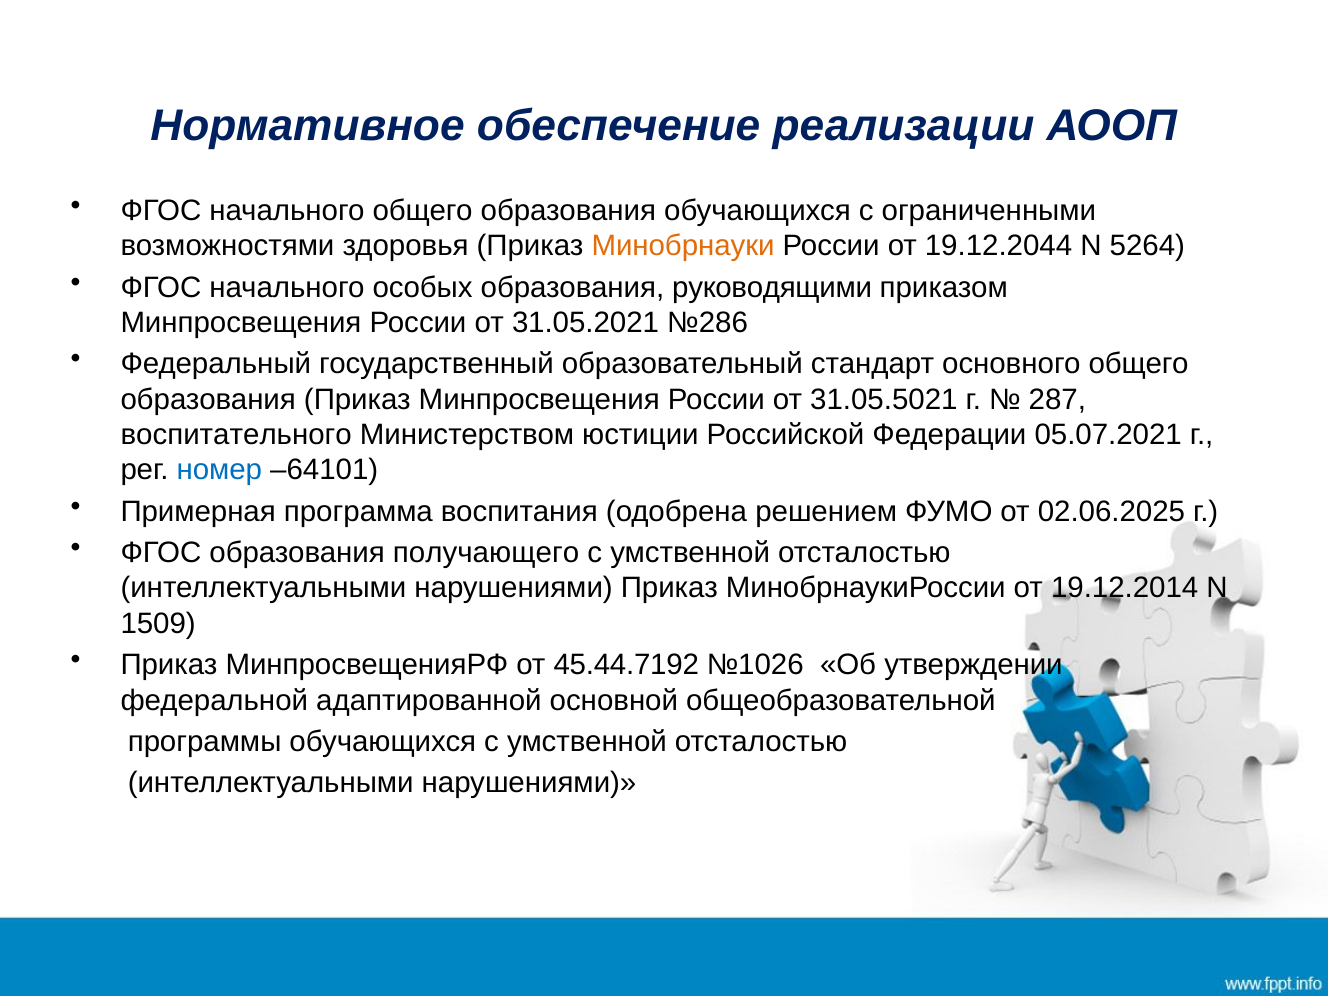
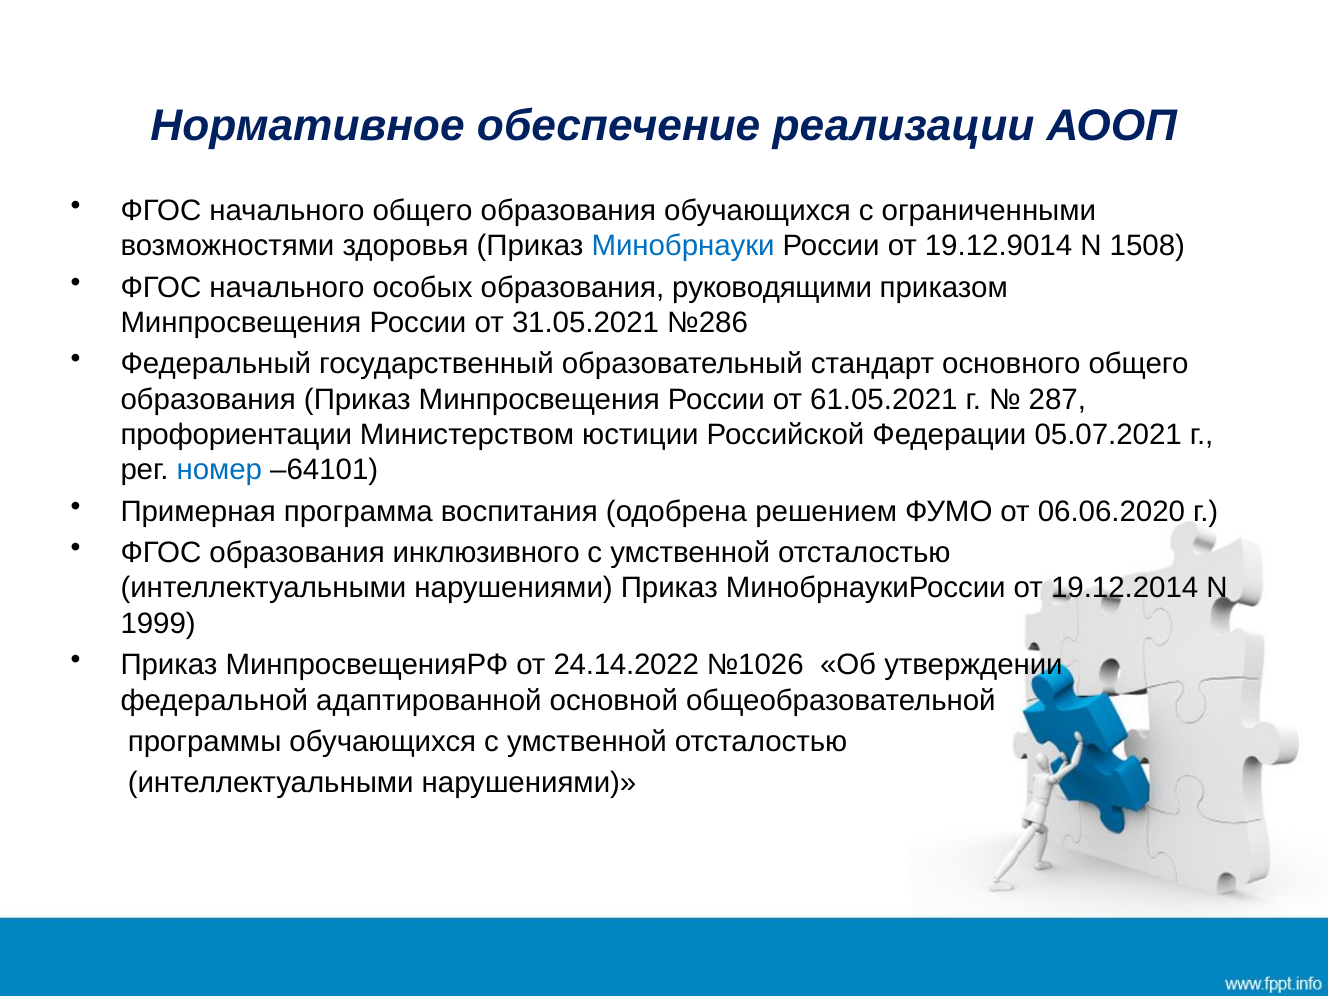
Минобрнауки colour: orange -> blue
19.12.2044: 19.12.2044 -> 19.12.9014
5264: 5264 -> 1508
31.05.5021: 31.05.5021 -> 61.05.2021
воспитательного: воспитательного -> профориентации
02.06.2025: 02.06.2025 -> 06.06.2020
получающего: получающего -> инклюзивного
1509: 1509 -> 1999
45.44.7192: 45.44.7192 -> 24.14.2022
